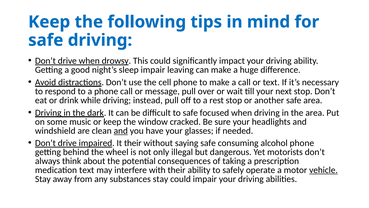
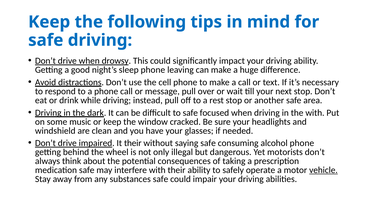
sleep impair: impair -> phone
the area: area -> with
and at (121, 130) underline: present -> none
medication text: text -> safe
substances stay: stay -> safe
